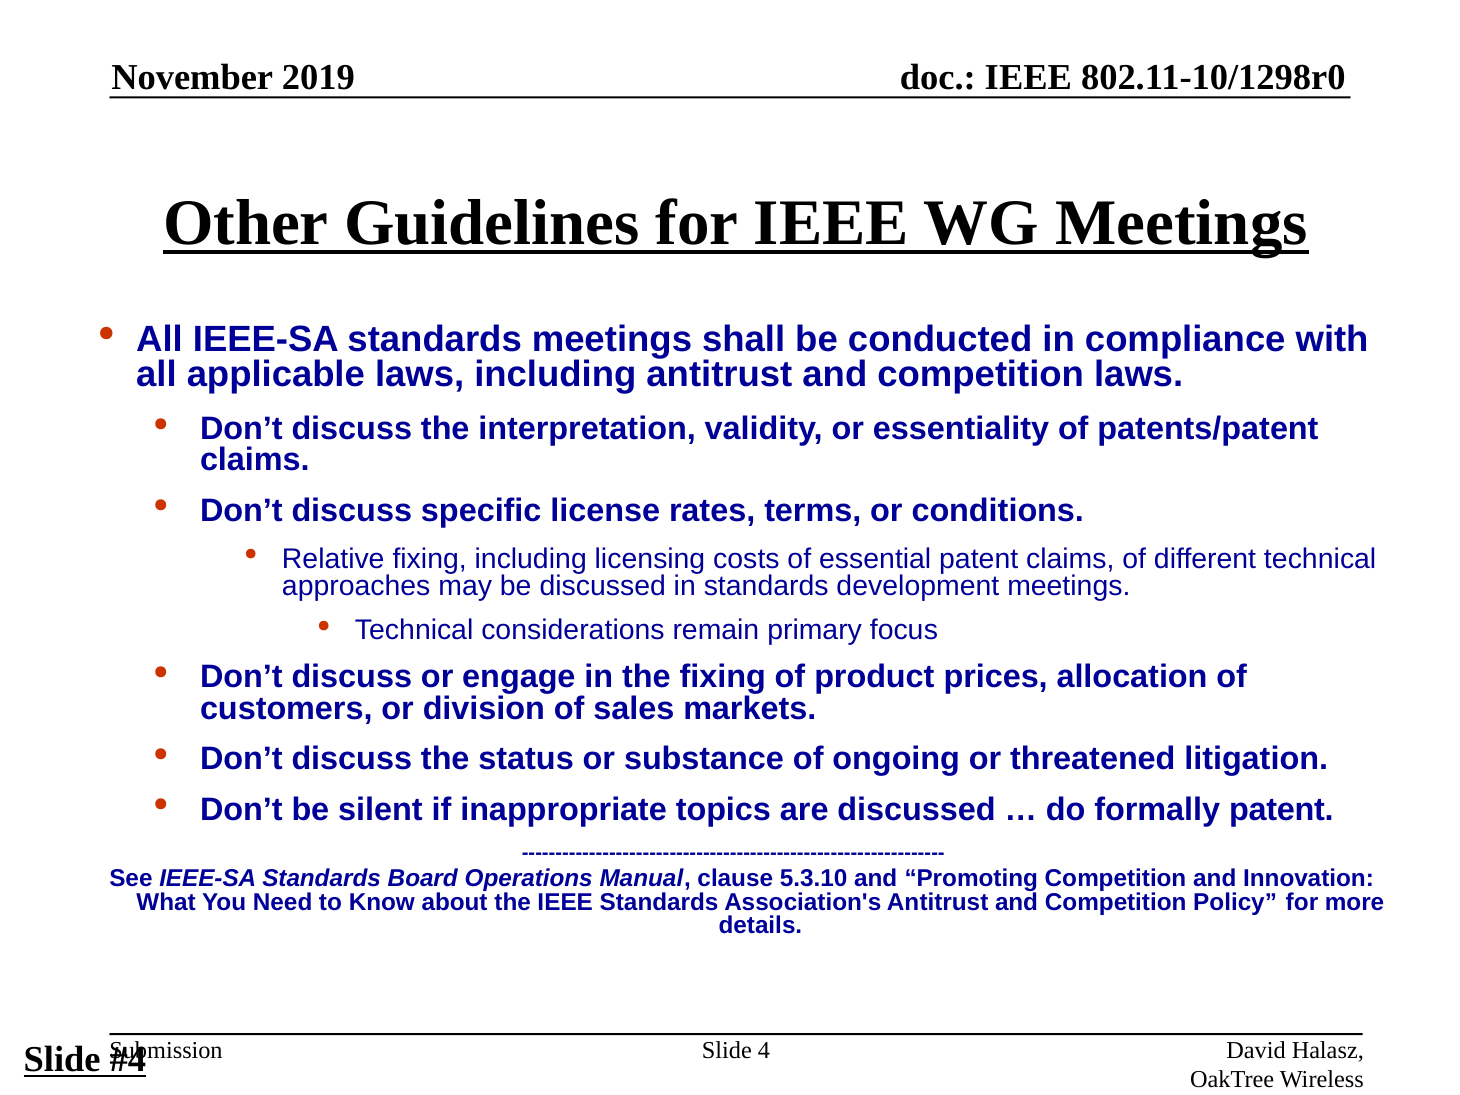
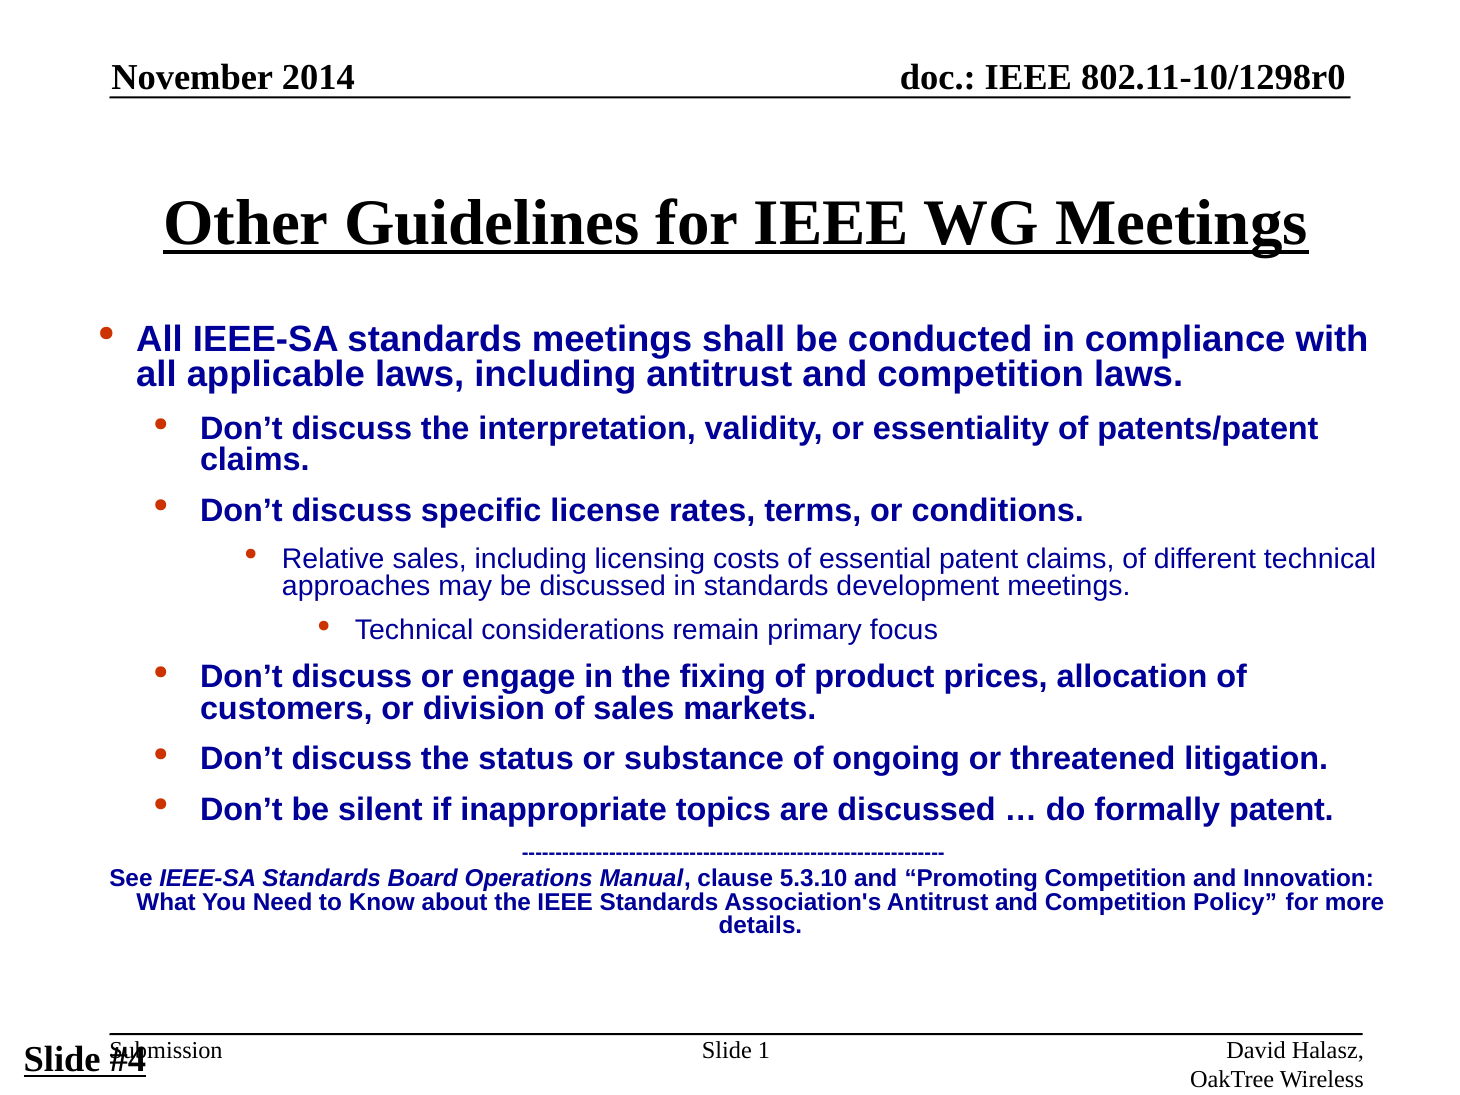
2019: 2019 -> 2014
Relative fixing: fixing -> sales
4: 4 -> 1
